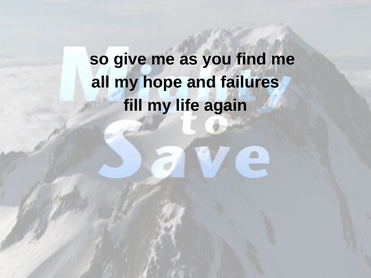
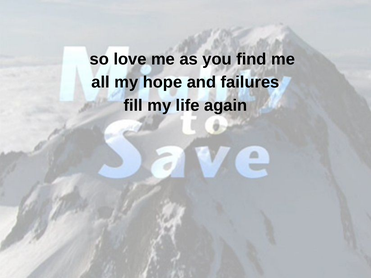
give: give -> love
